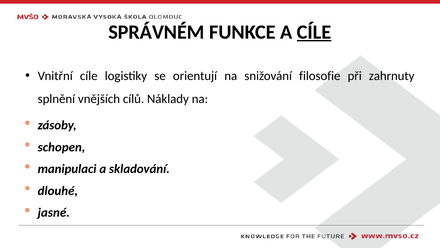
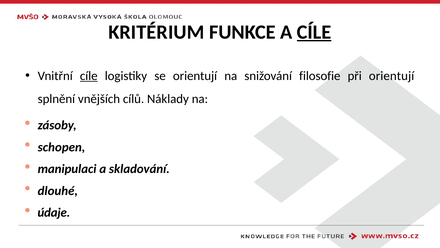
SPRÁVNÉM: SPRÁVNÉM -> KRITÉRIUM
cíle at (89, 76) underline: none -> present
při zahrnuty: zahrnuty -> orientují
jasné: jasné -> údaje
